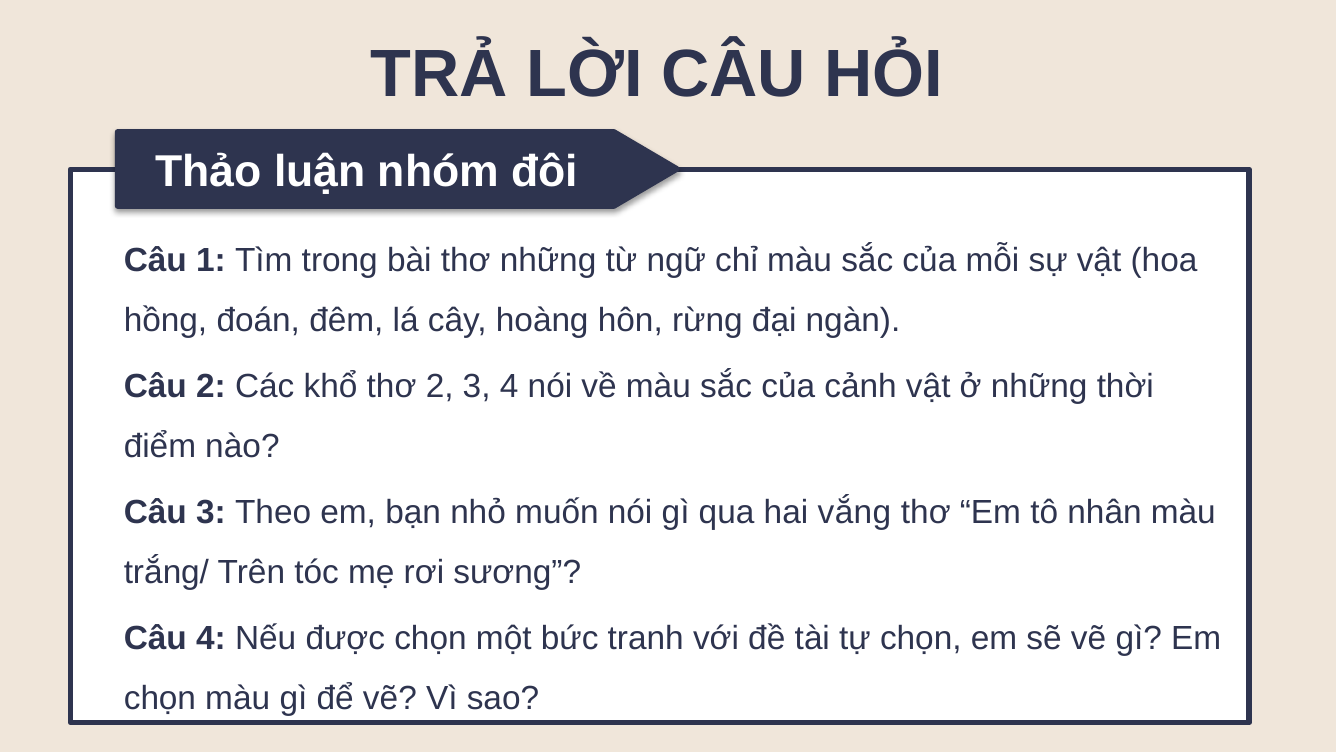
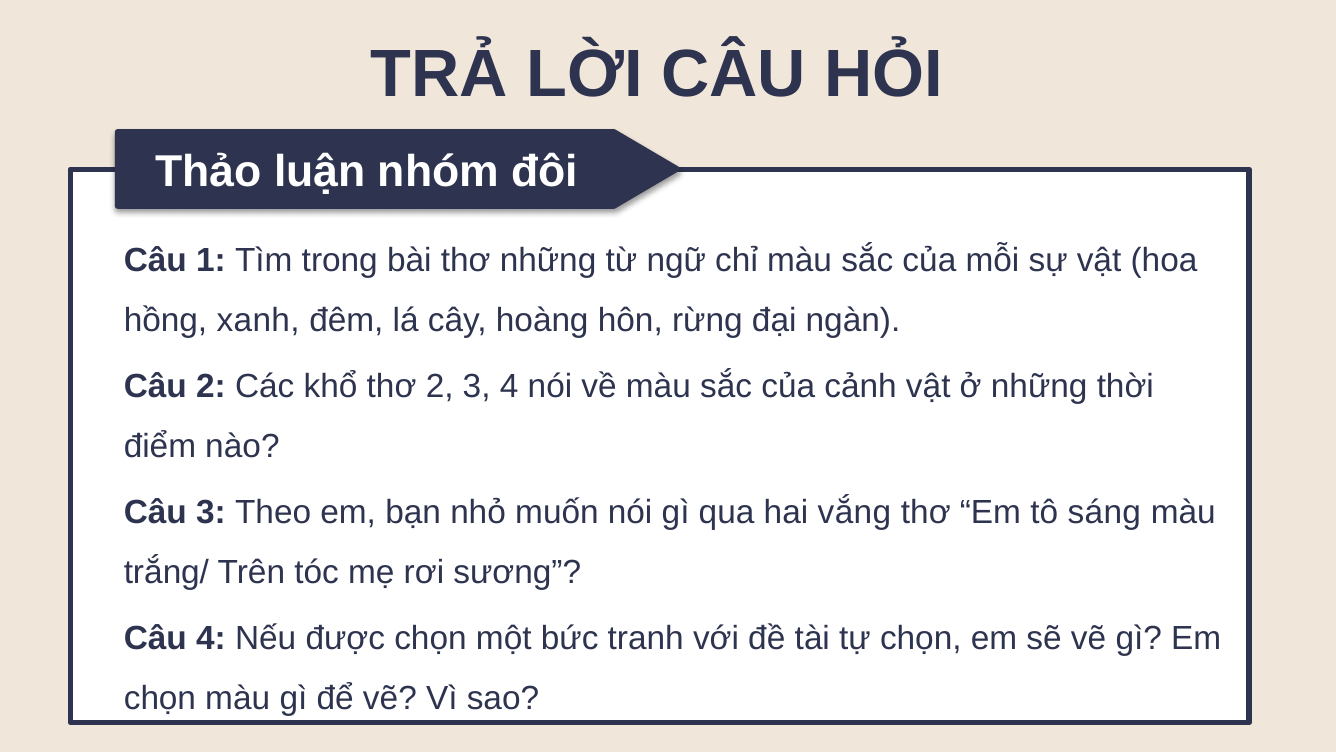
đoán: đoán -> xanh
nhân: nhân -> sáng
